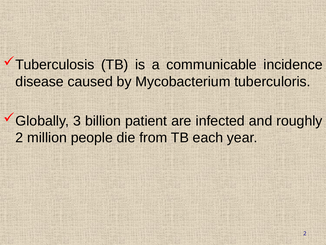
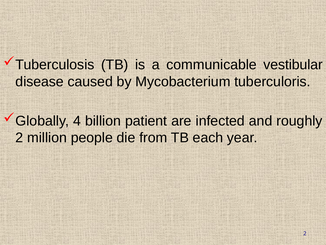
incidence: incidence -> vestibular
3: 3 -> 4
